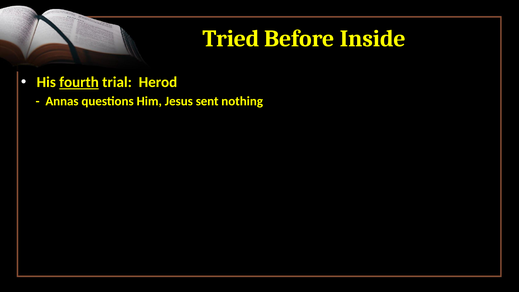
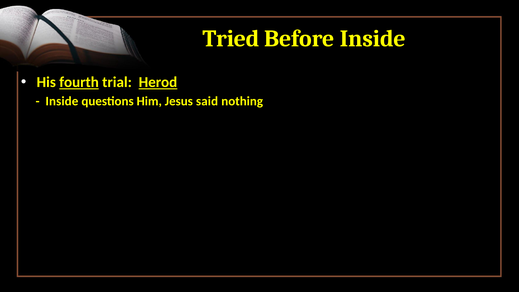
Herod underline: none -> present
Annas at (62, 101): Annas -> Inside
sent: sent -> said
